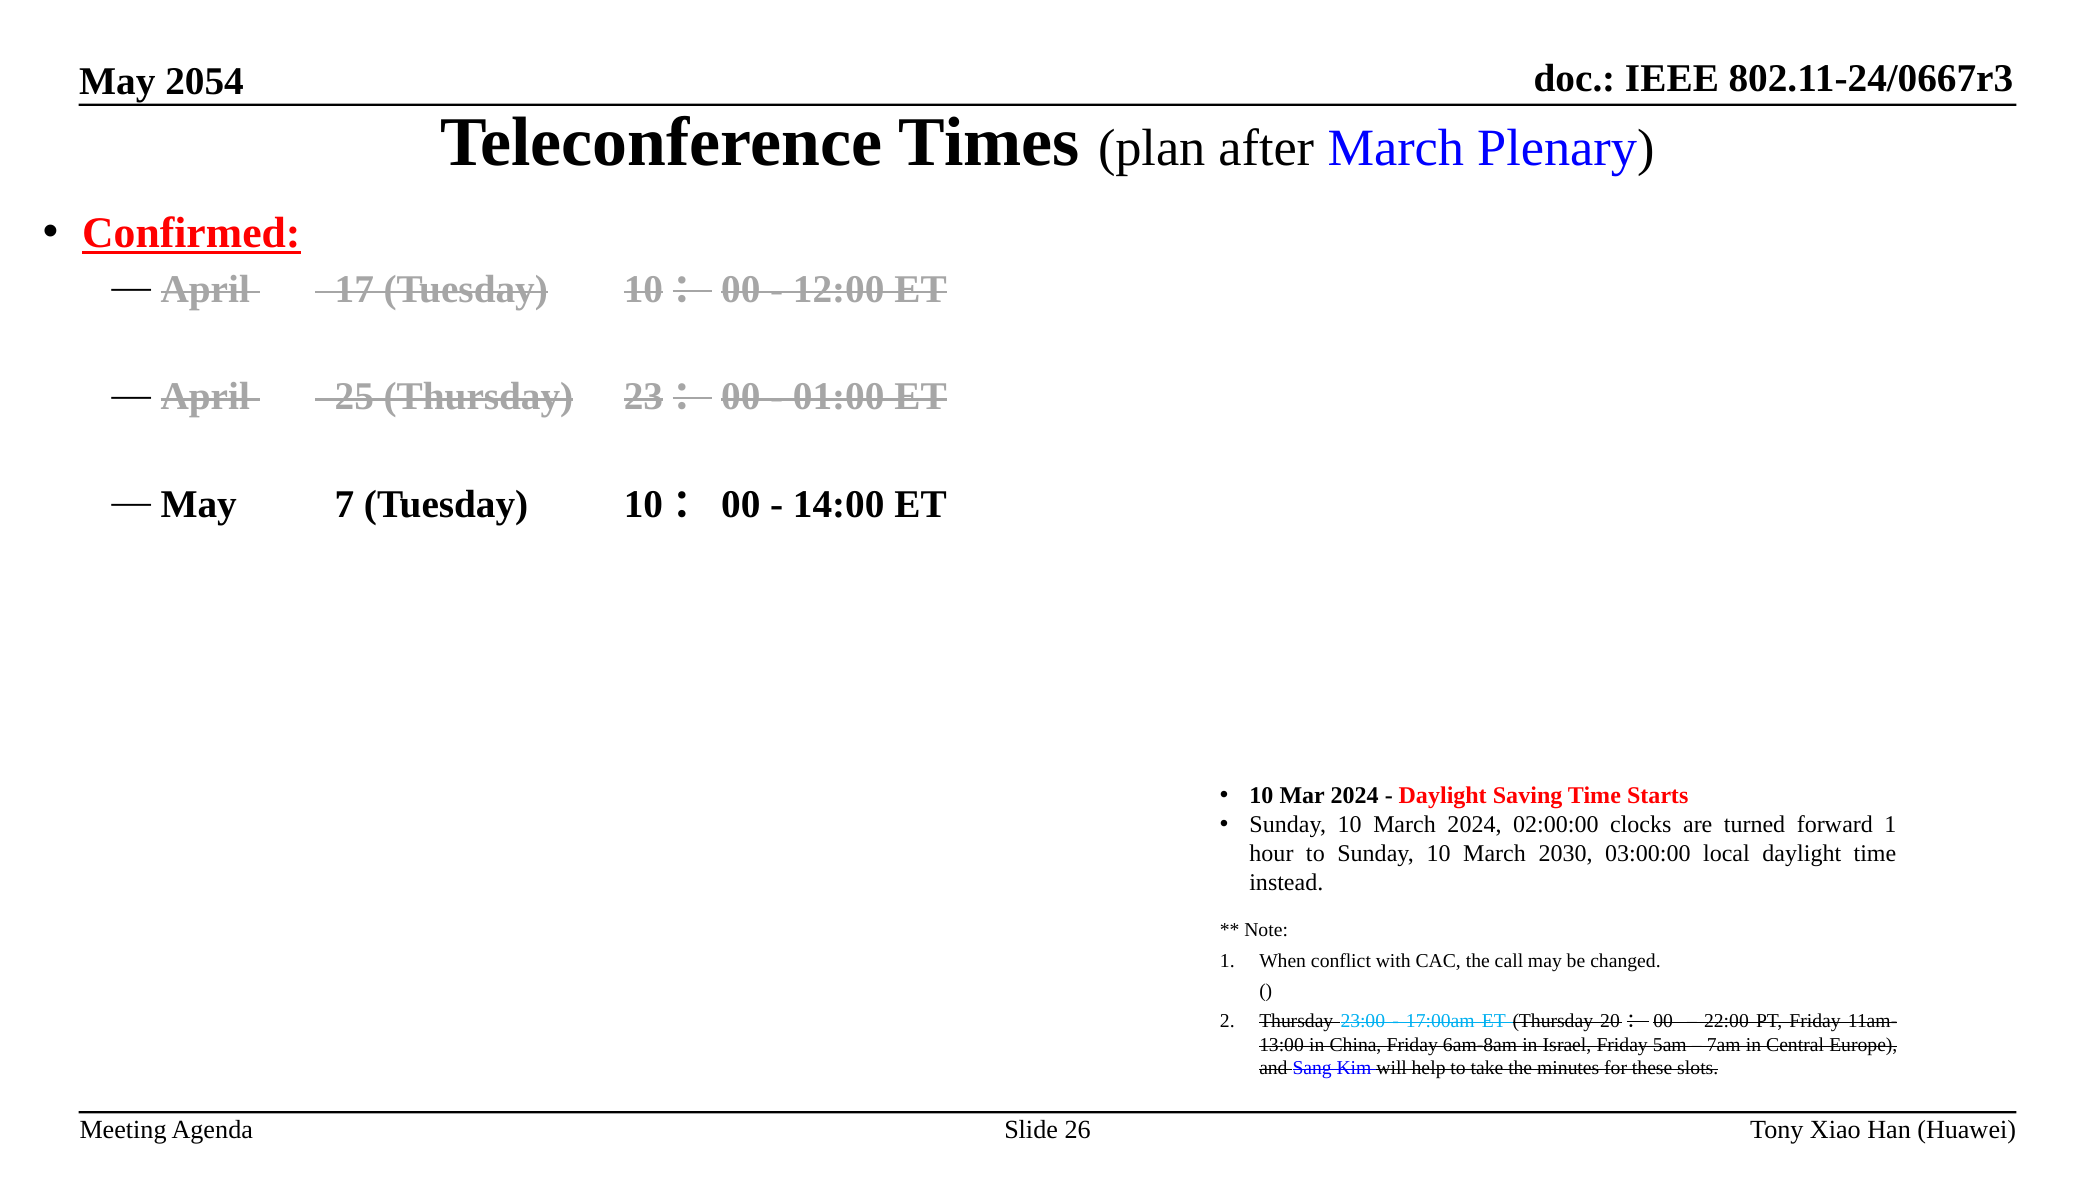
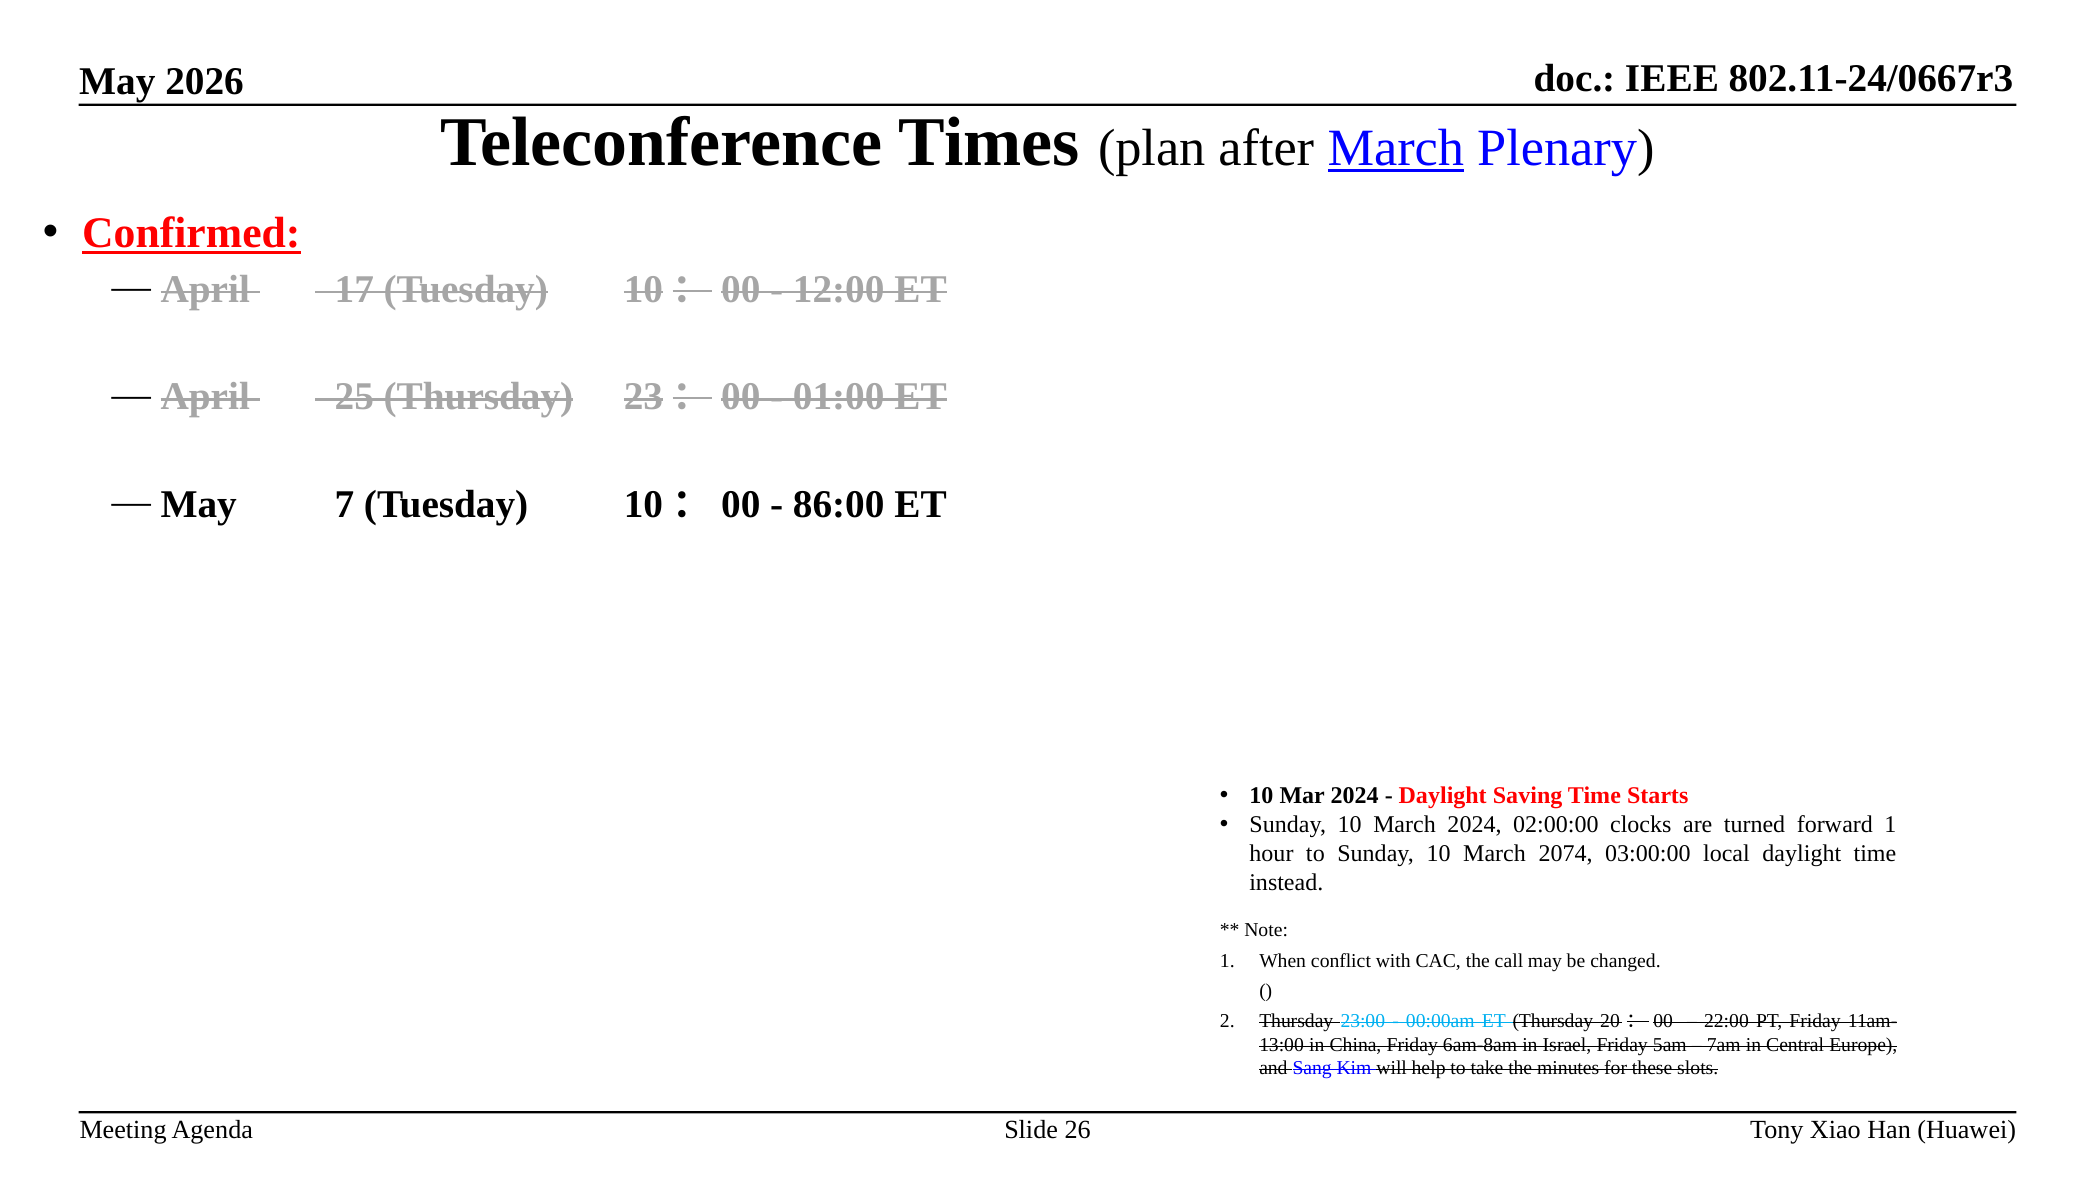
2054: 2054 -> 2026
March at (1396, 148) underline: none -> present
14:00: 14:00 -> 86:00
2030: 2030 -> 2074
17:00am: 17:00am -> 00:00am
